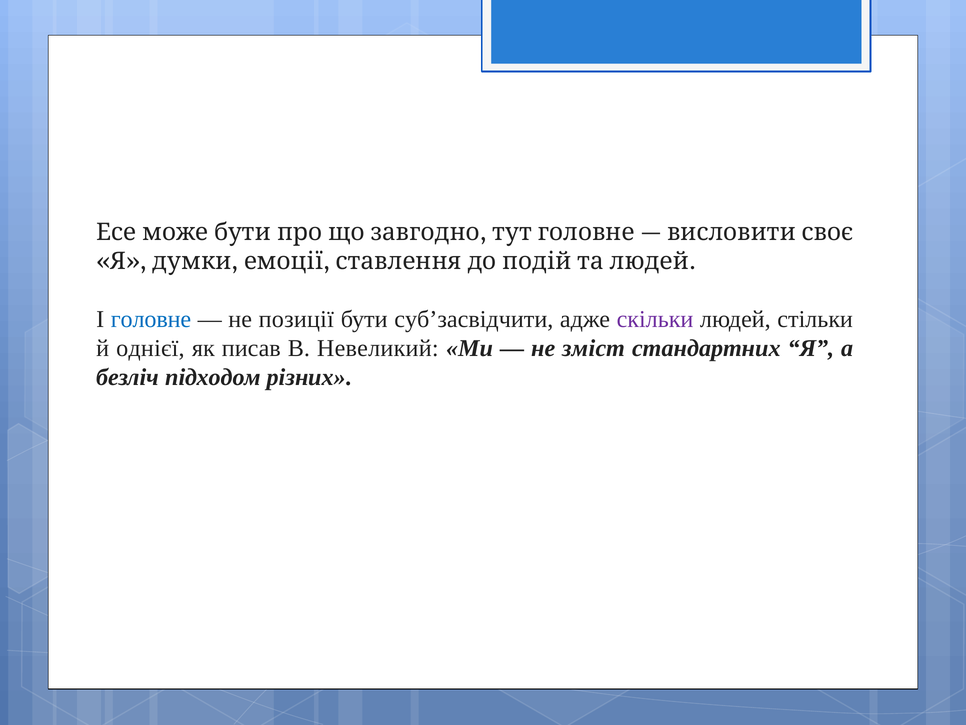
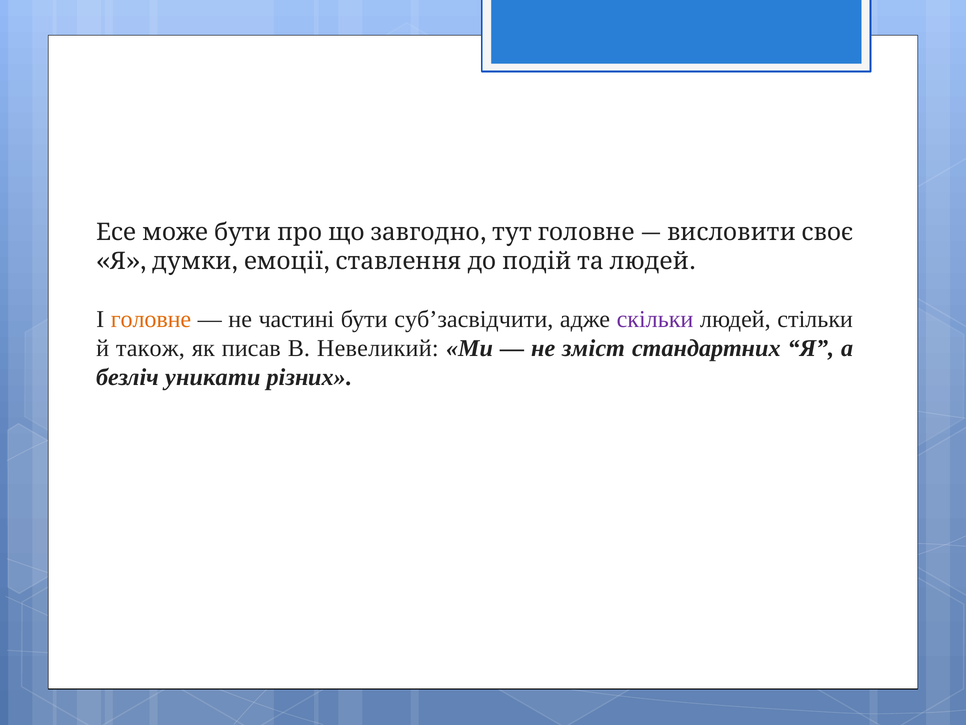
головне colour: blue -> orange
позиції: позиції -> частині
однієї: однієї -> також
підходом: підходом -> уникати
